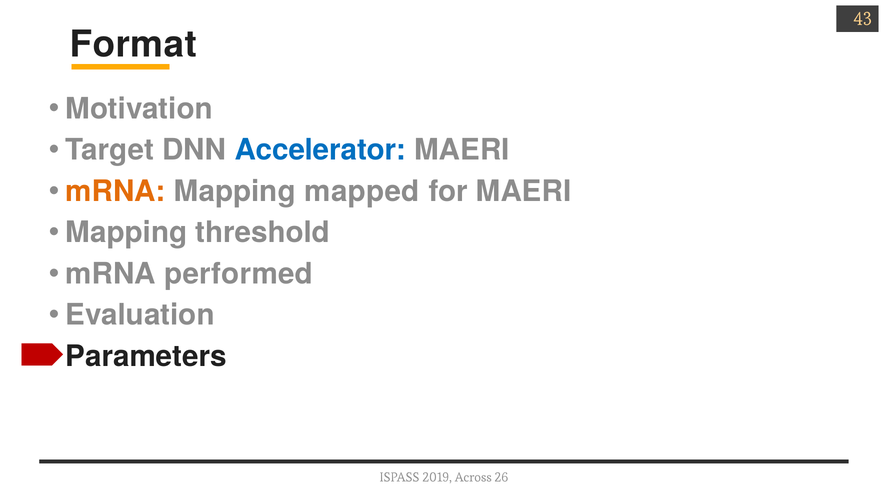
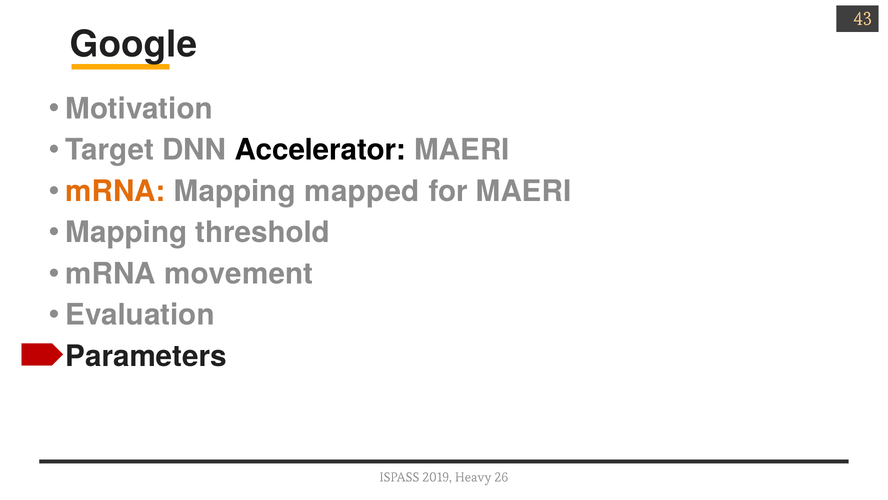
Format: Format -> Google
Accelerator colour: blue -> black
performed: performed -> movement
Across: Across -> Heavy
